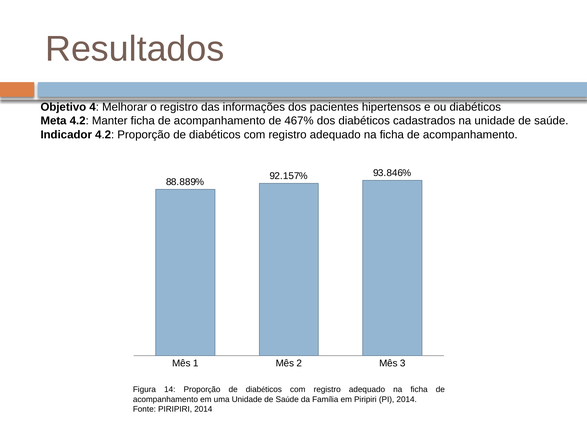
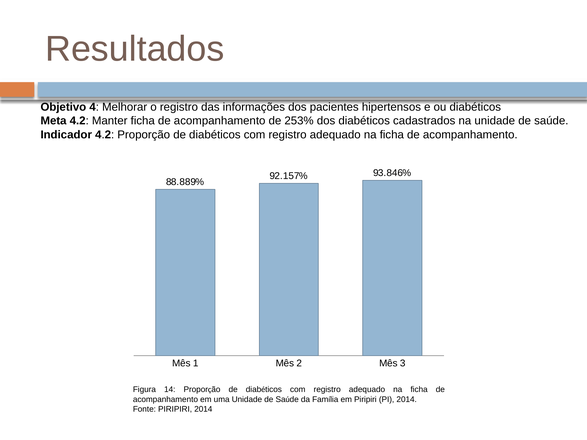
467%: 467% -> 253%
